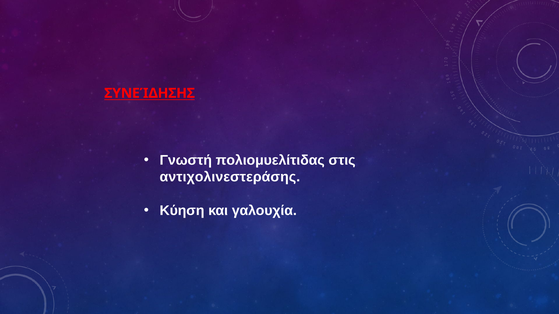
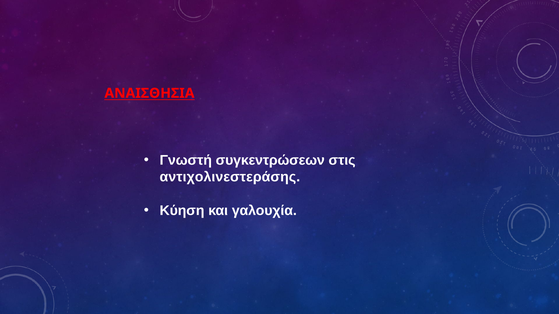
ΣΥΝΕΊΔΗΣΗΣ: ΣΥΝΕΊΔΗΣΗΣ -> ΑΝΑΙΣΘΗΣΙΑ
πολιομυελίτιδας: πολιομυελίτιδας -> συγκεντρώσεων
